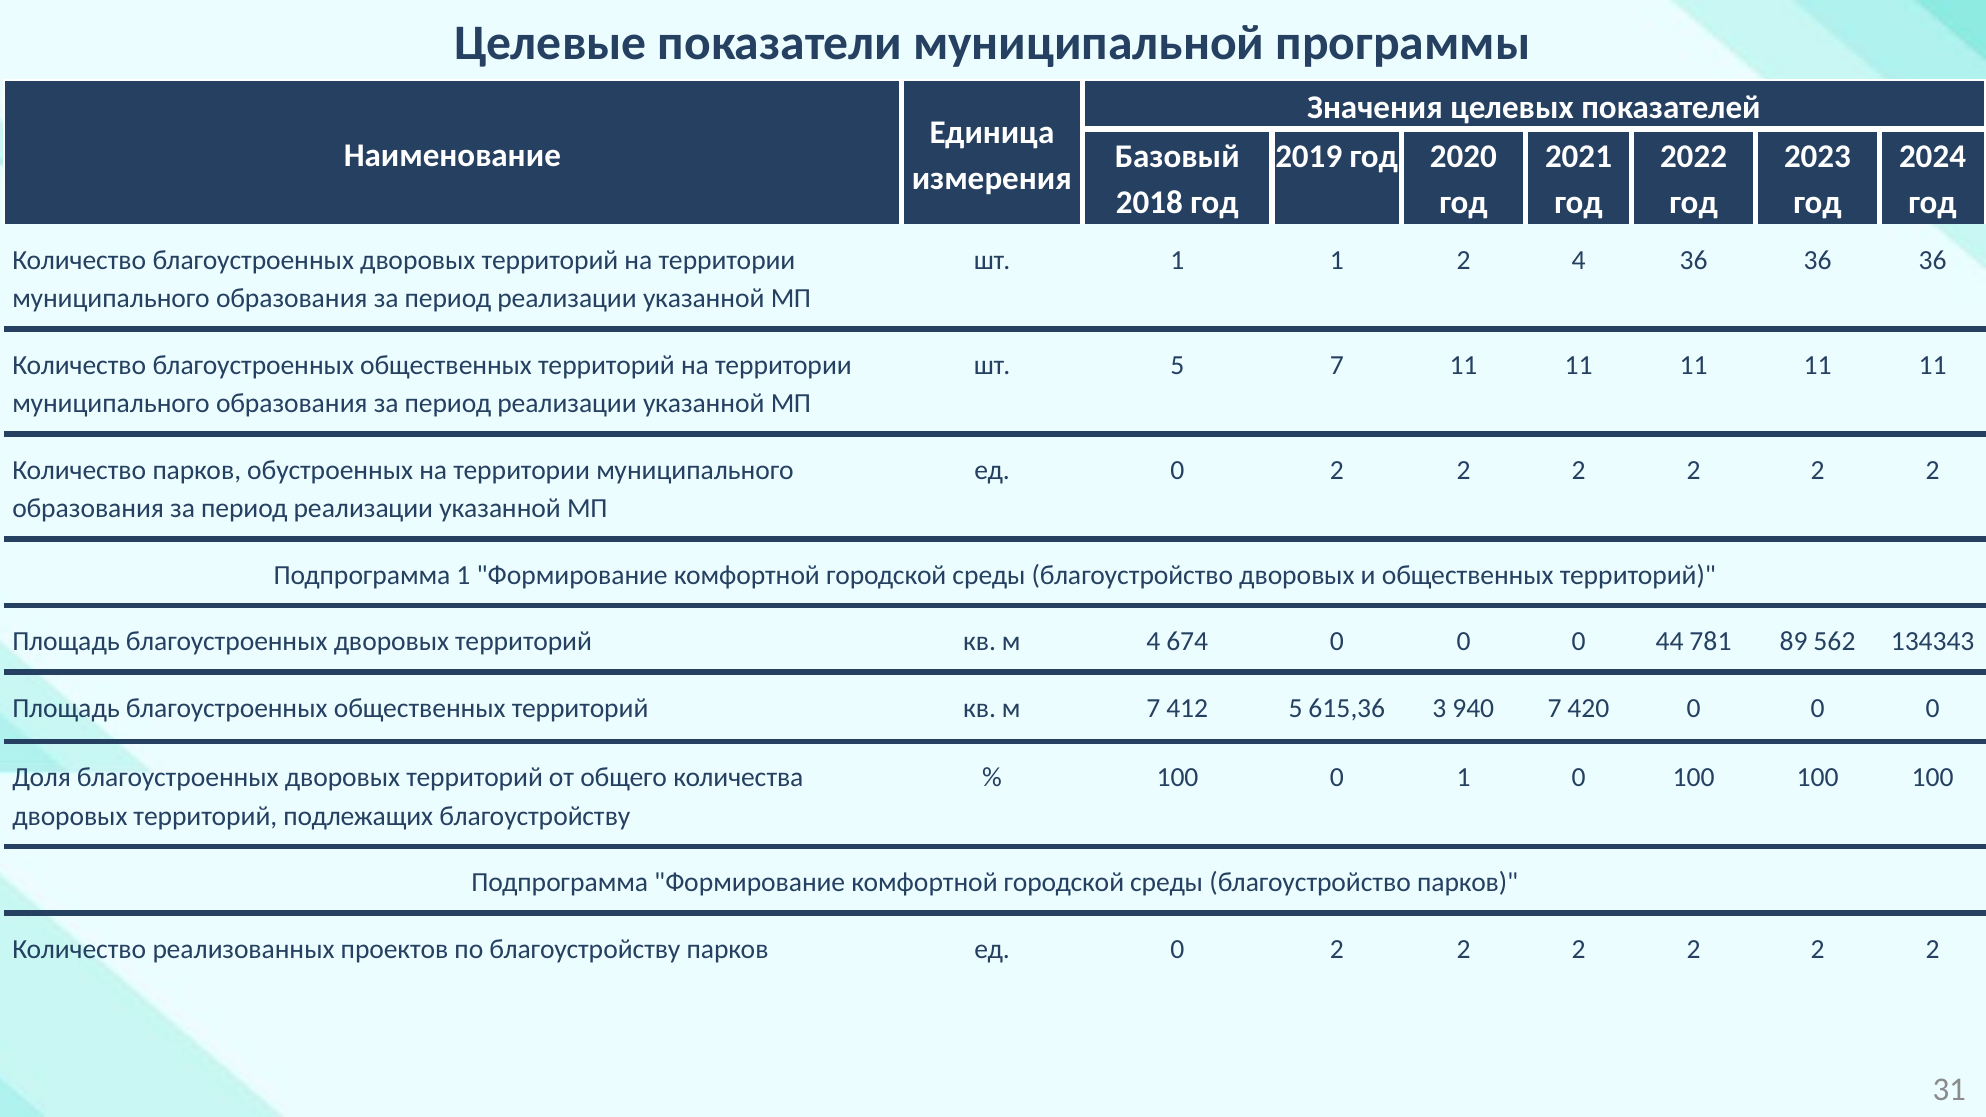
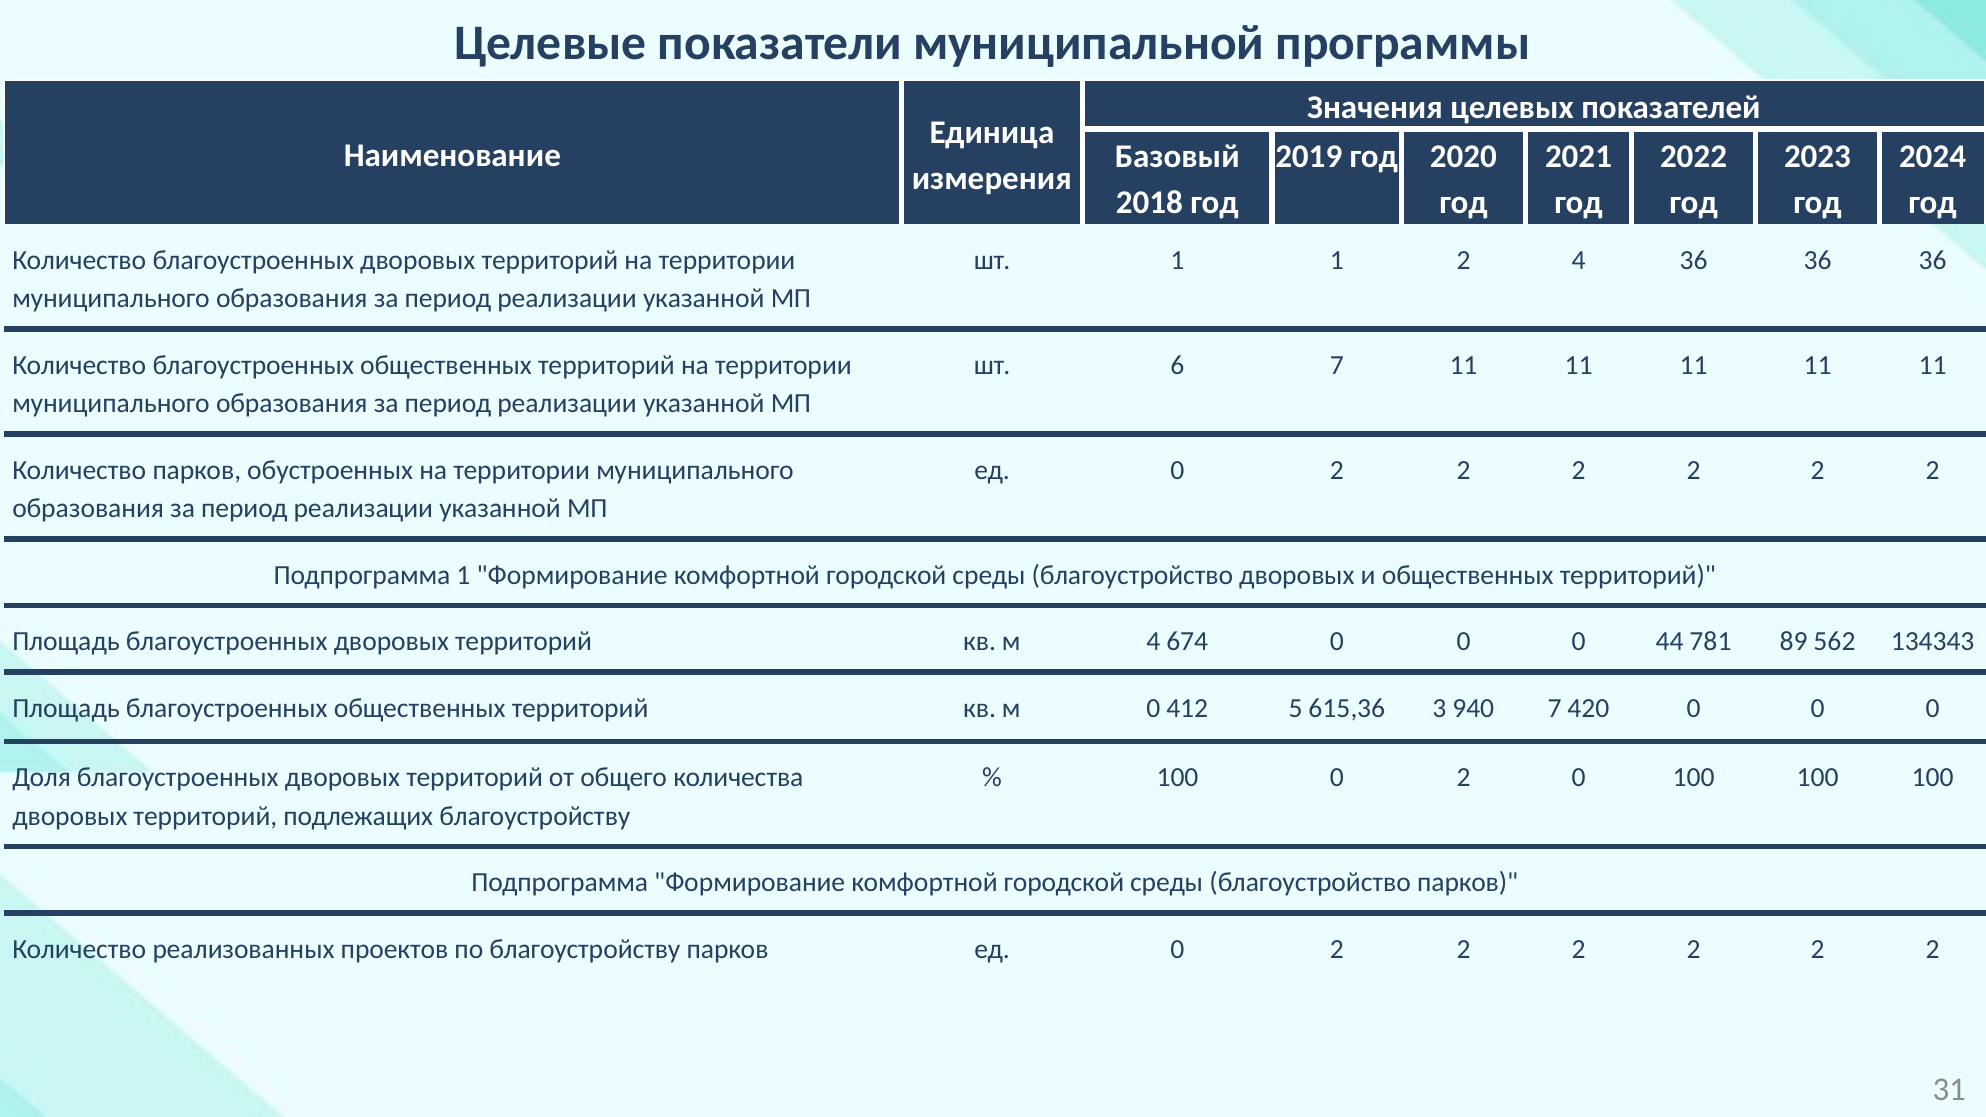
шт 5: 5 -> 6
м 7: 7 -> 0
100 0 1: 1 -> 2
